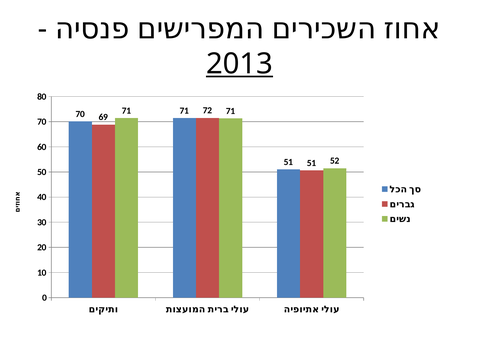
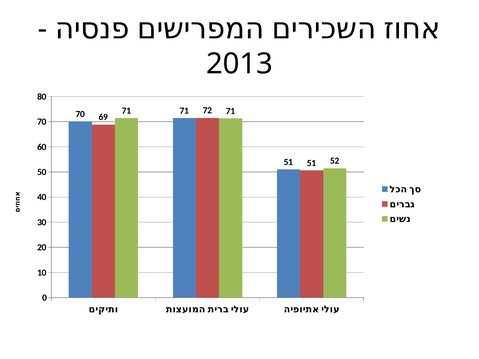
2013 underline: present -> none
